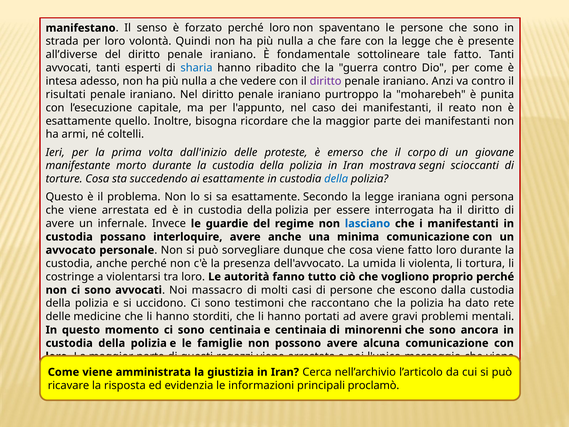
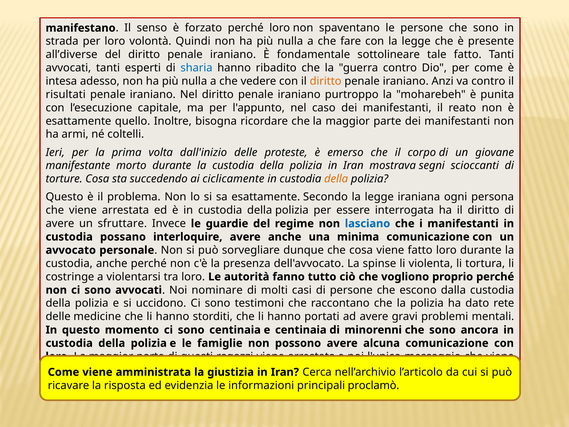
diritto at (326, 81) colour: purple -> orange
ai esattamente: esattamente -> ciclicamente
della at (336, 179) colour: blue -> orange
infernale: infernale -> sfruttare
umida: umida -> spinse
massacro: massacro -> nominare
